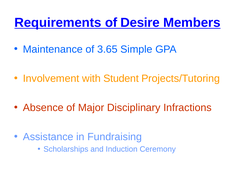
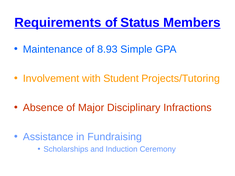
Desire: Desire -> Status
3.65: 3.65 -> 8.93
